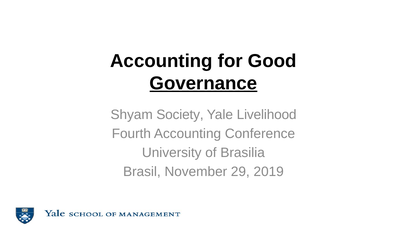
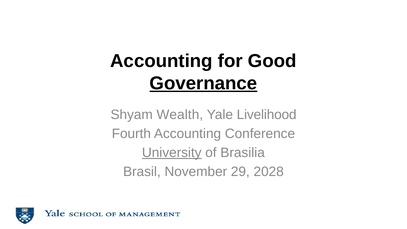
Society: Society -> Wealth
University underline: none -> present
2019: 2019 -> 2028
